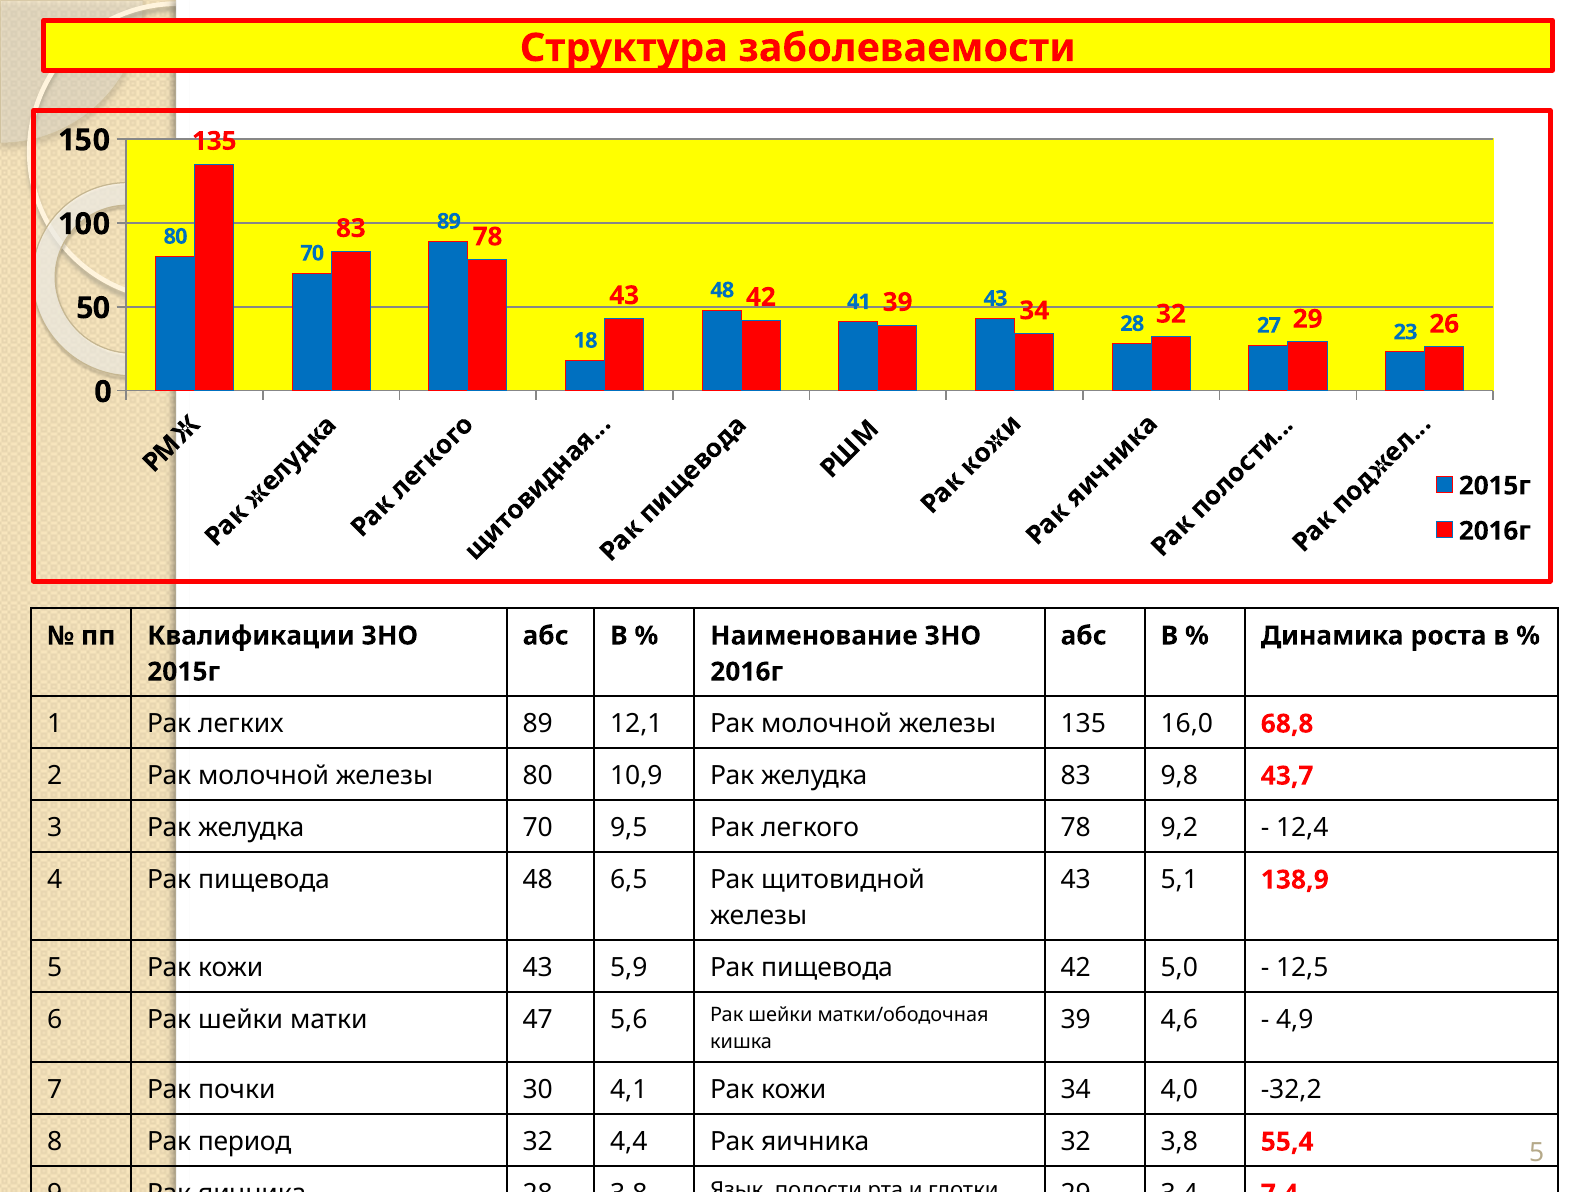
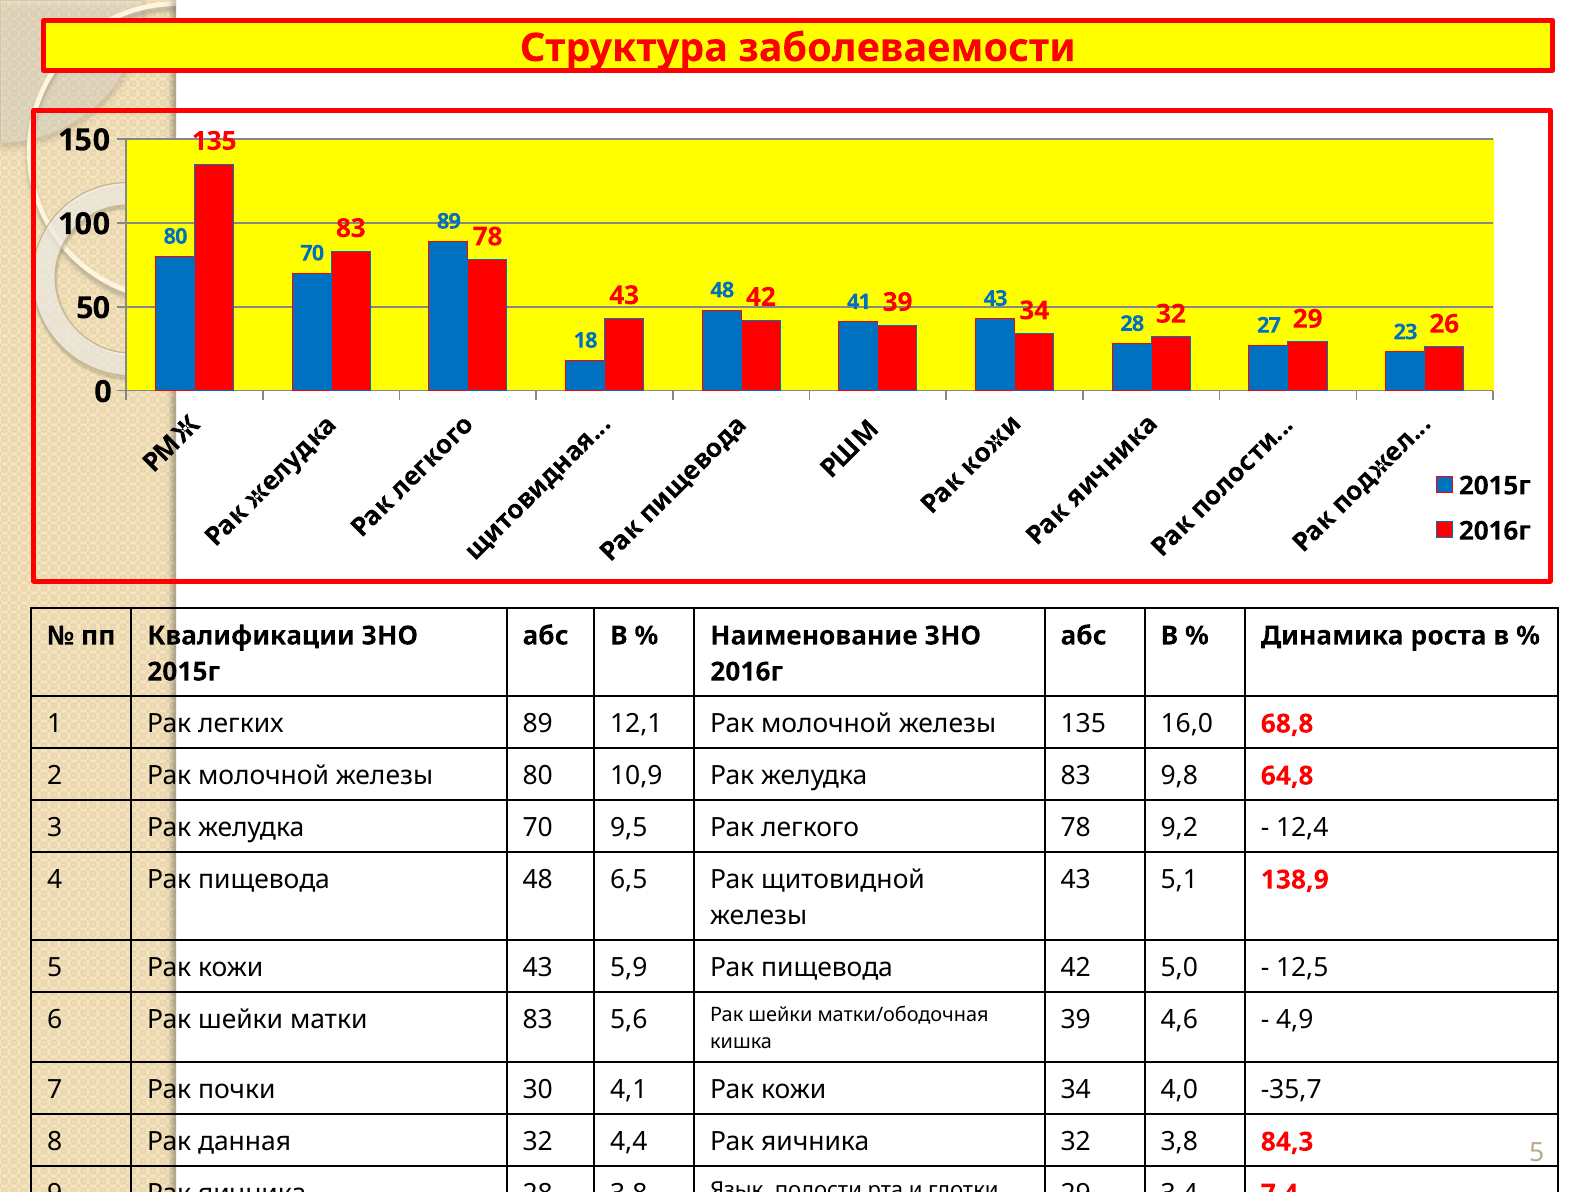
43,7: 43,7 -> 64,8
матки 47: 47 -> 83
-32,2: -32,2 -> -35,7
период: период -> данная
55,4: 55,4 -> 84,3
